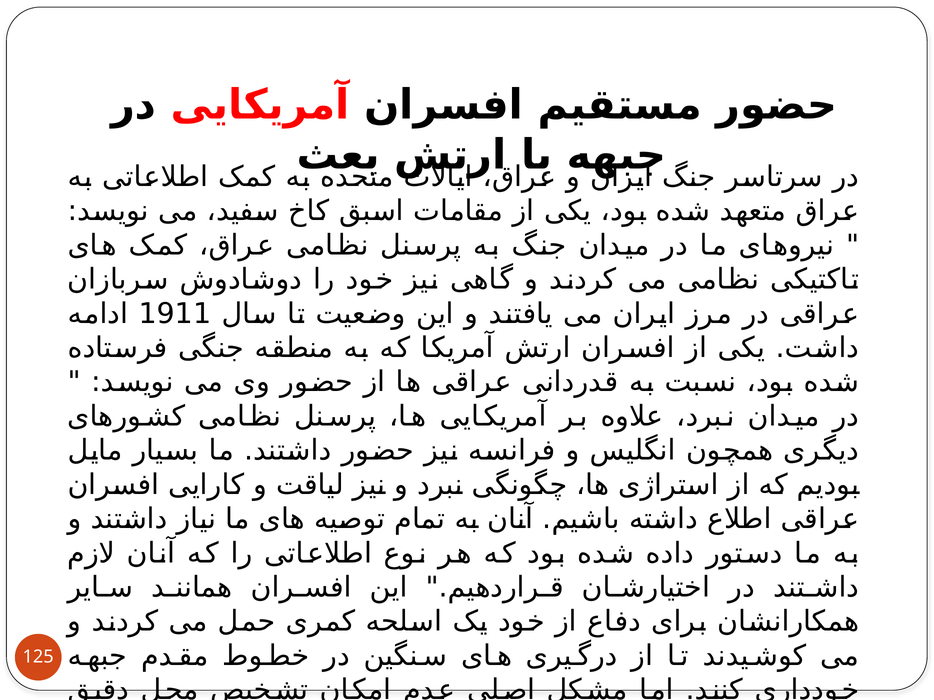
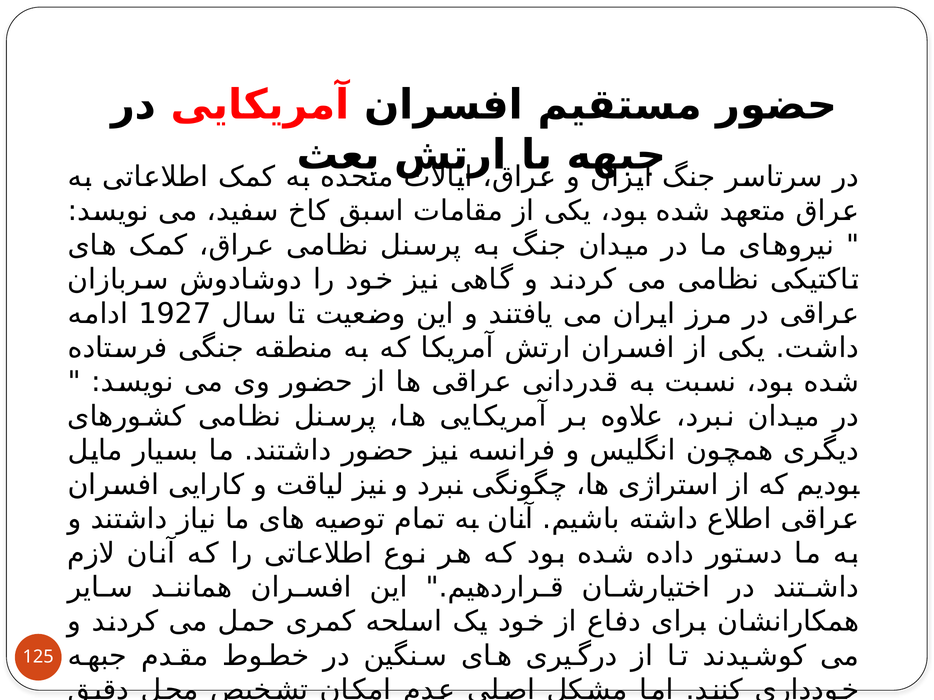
1911: 1911 -> 1927
